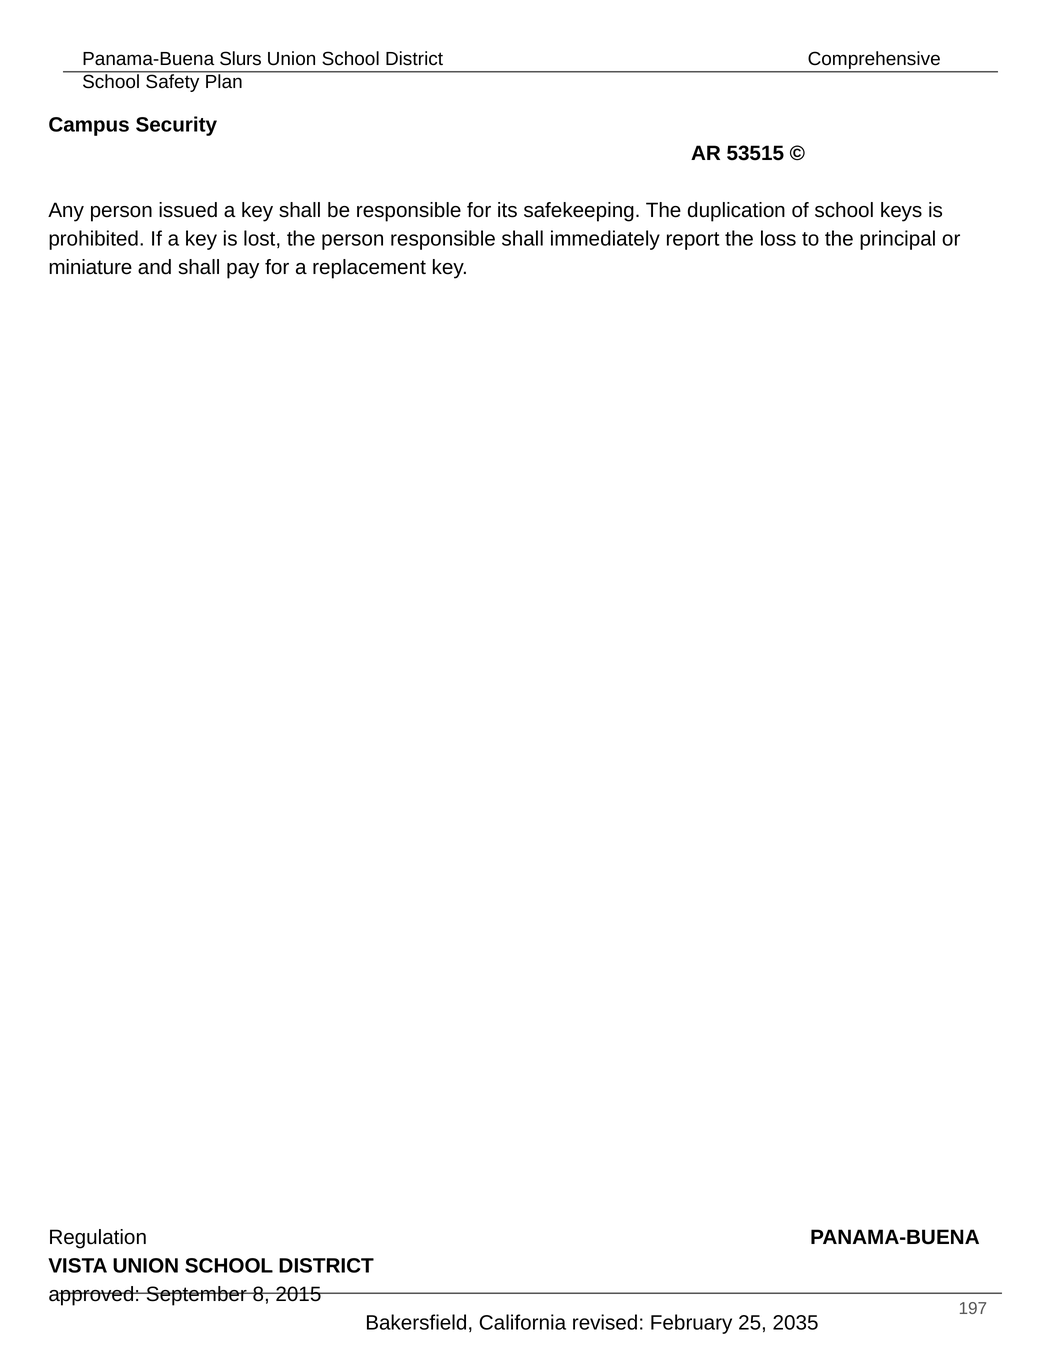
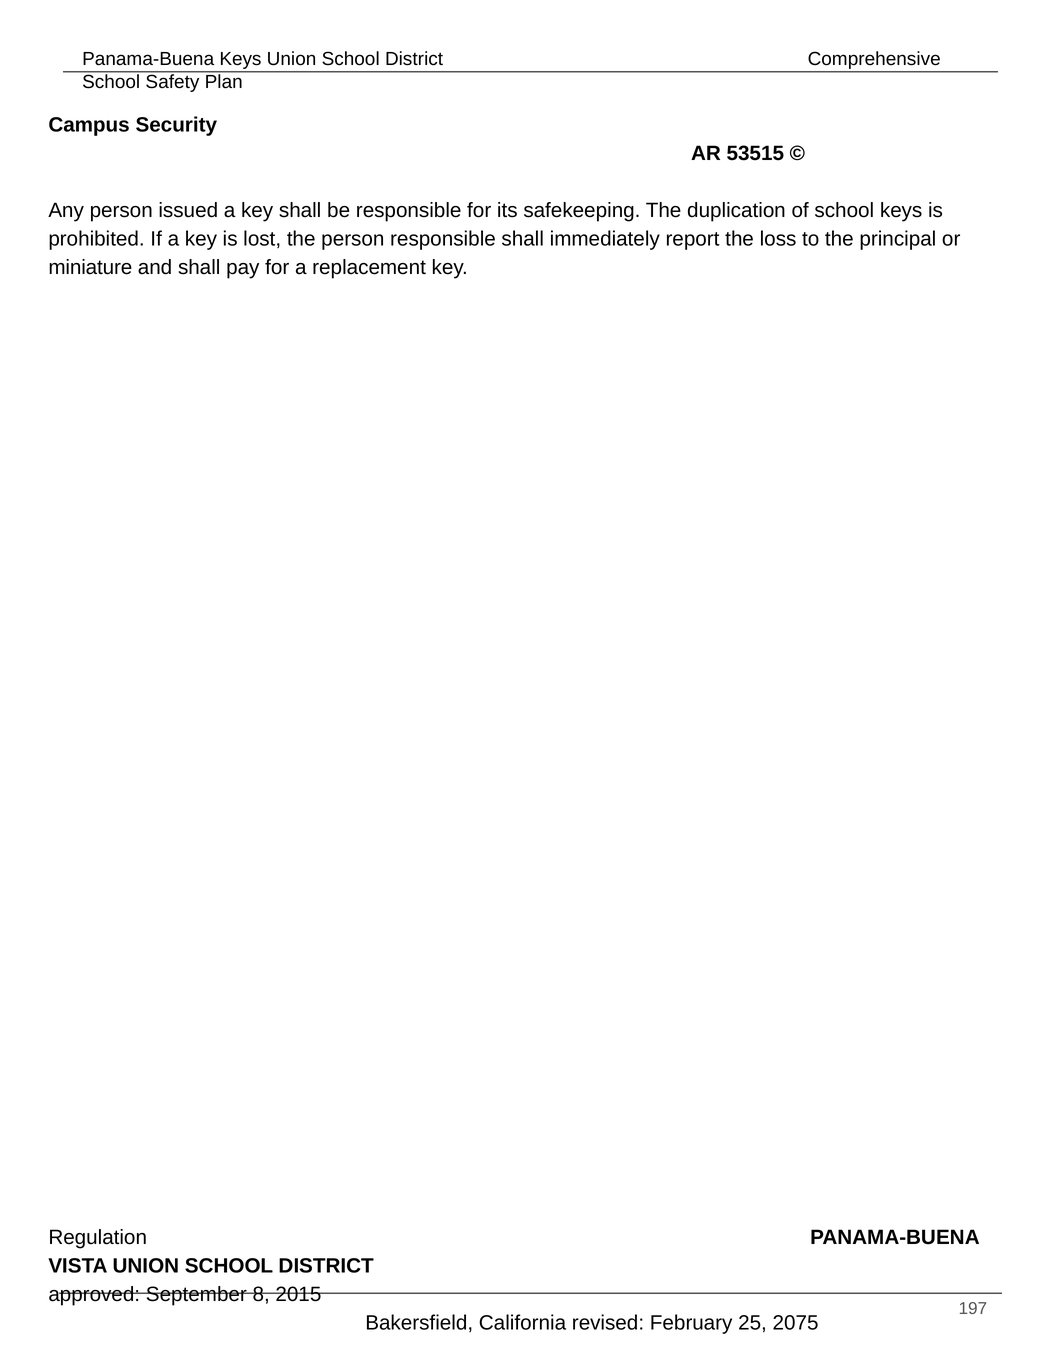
Slurs at (241, 59): Slurs -> Keys
2035: 2035 -> 2075
